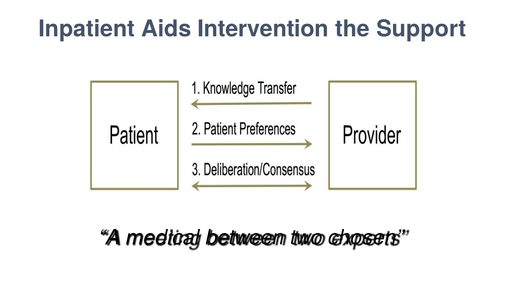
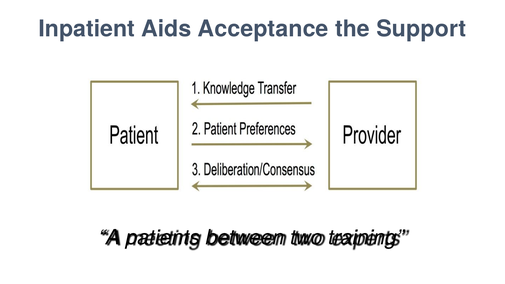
Intervention: Intervention -> Acceptance
medical: medical -> patients
chosen: chosen -> training
